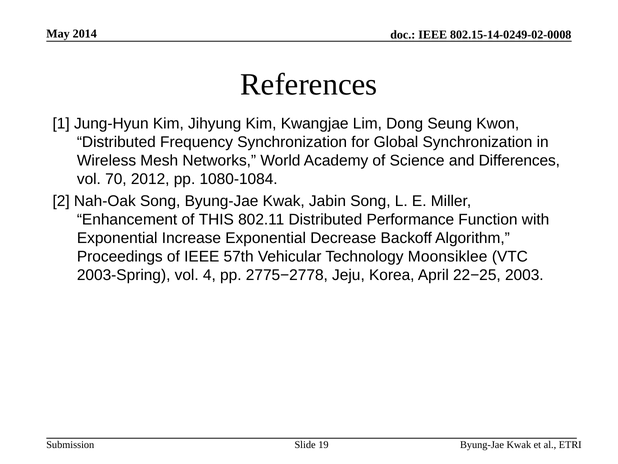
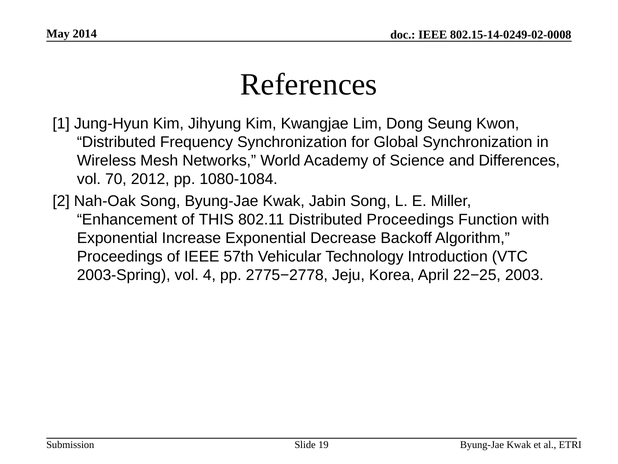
Distributed Performance: Performance -> Proceedings
Moonsiklee: Moonsiklee -> Introduction
